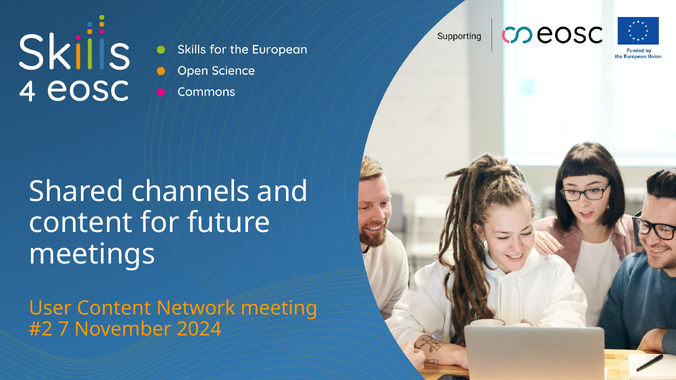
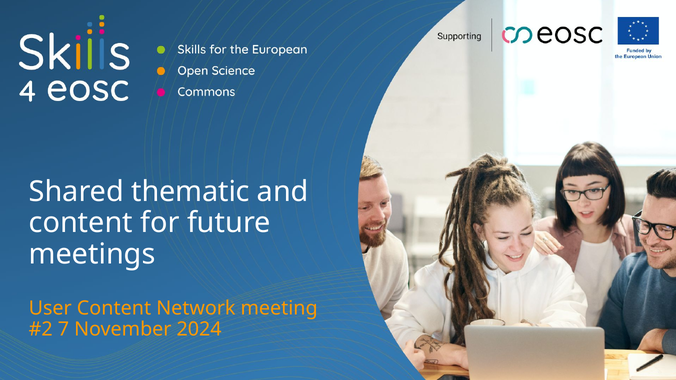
channels: channels -> thematic
